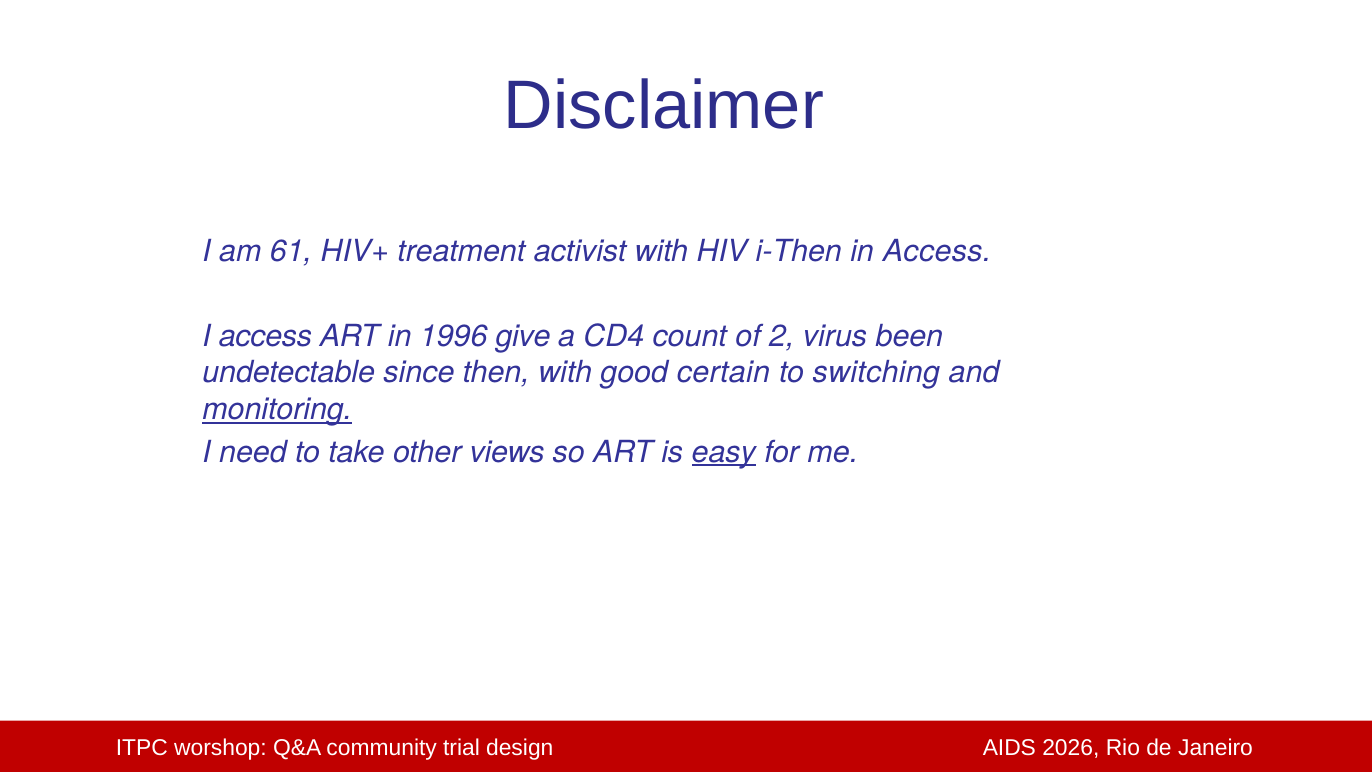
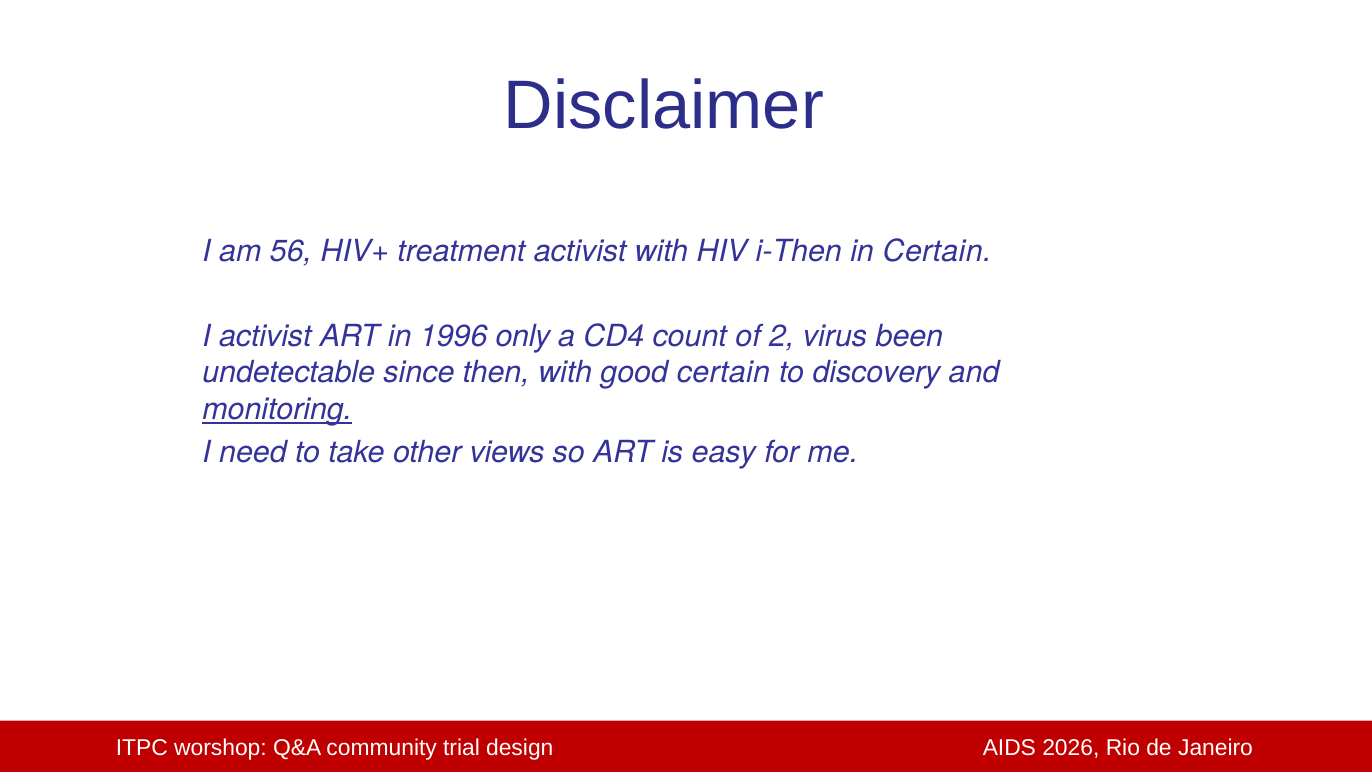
61: 61 -> 56
in Access: Access -> Certain
I access: access -> activist
give: give -> only
switching: switching -> discovery
easy underline: present -> none
